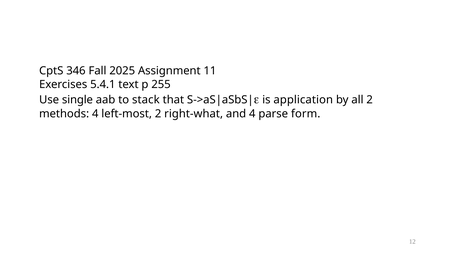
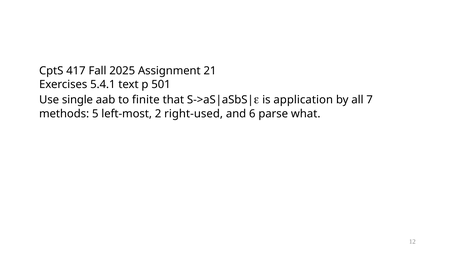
346: 346 -> 417
11: 11 -> 21
255: 255 -> 501
stack: stack -> finite
all 2: 2 -> 7
methods 4: 4 -> 5
right-what: right-what -> right-used
and 4: 4 -> 6
form: form -> what
